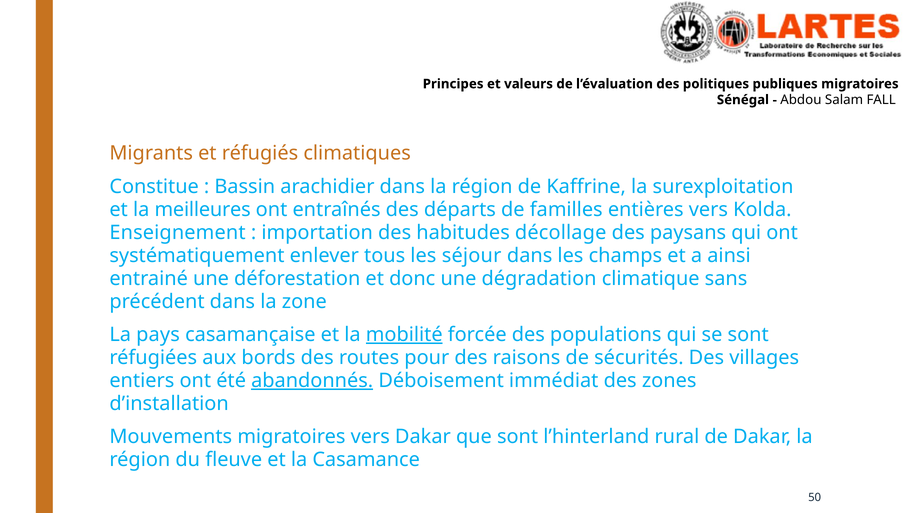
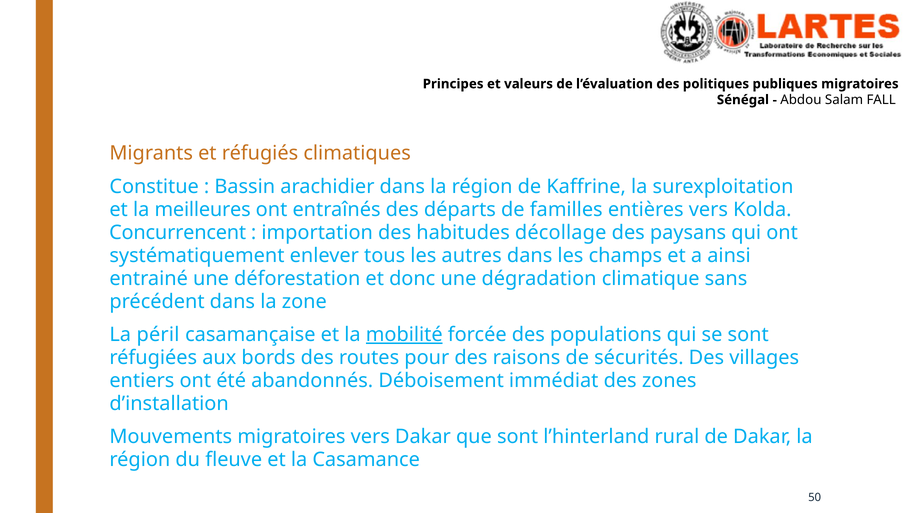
Enseignement: Enseignement -> Concurrencent
séjour: séjour -> autres
pays: pays -> péril
abandonnés underline: present -> none
